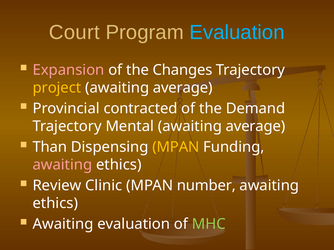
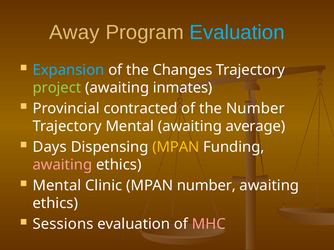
Court: Court -> Away
Expansion colour: pink -> light blue
project colour: yellow -> light green
average at (183, 88): average -> inmates
the Demand: Demand -> Number
Than: Than -> Days
Review at (57, 186): Review -> Mental
Awaiting at (63, 224): Awaiting -> Sessions
MHC colour: light green -> pink
